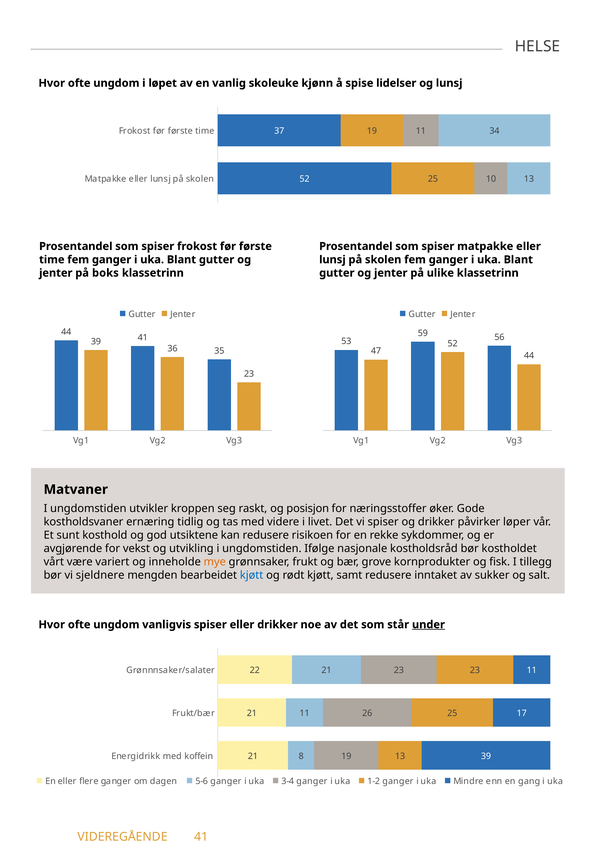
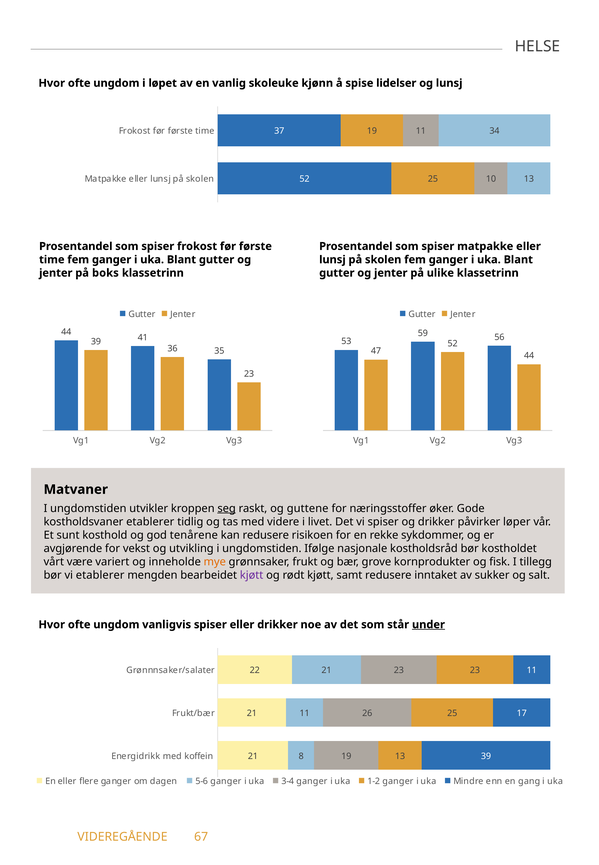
seg underline: none -> present
posisjon: posisjon -> guttene
kostholdsvaner ernæring: ernæring -> etablerer
utsiktene: utsiktene -> tenårene
vi sjeldnere: sjeldnere -> etablerer
kjøtt at (252, 575) colour: blue -> purple
VIDEREGÅENDE 41: 41 -> 67
